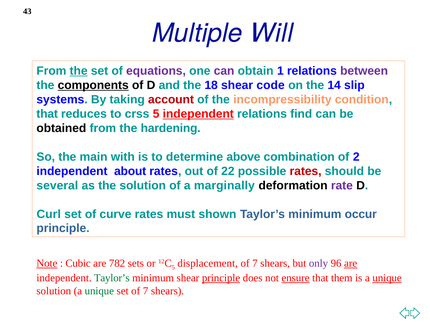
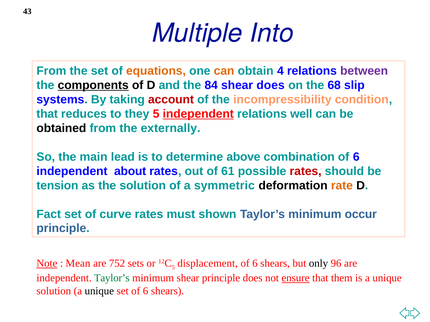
Will: Will -> Into
the at (79, 71) underline: present -> none
equations colour: purple -> orange
can at (224, 71) colour: purple -> orange
1: 1 -> 4
18: 18 -> 84
shear code: code -> does
14: 14 -> 68
crss: crss -> they
find: find -> well
hardening: hardening -> externally
with: with -> lead
combination of 2: 2 -> 6
22: 22 -> 61
several: several -> tension
marginally: marginally -> symmetric
rate colour: purple -> orange
Curl: Curl -> Fact
Cubic: Cubic -> Mean
782: 782 -> 752
7 at (255, 264): 7 -> 6
only colour: purple -> black
are at (351, 264) underline: present -> none
principle at (221, 278) underline: present -> none
unique at (387, 278) underline: present -> none
unique at (99, 291) colour: green -> black
set of 7: 7 -> 6
